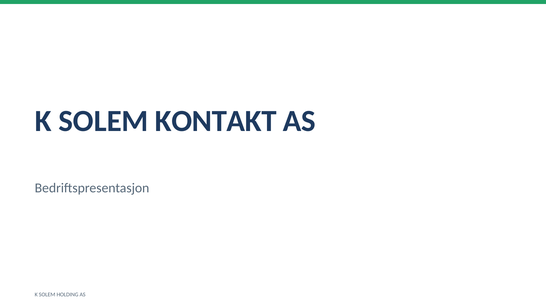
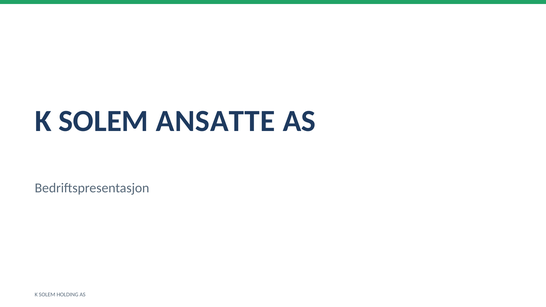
KONTAKT: KONTAKT -> ANSATTE
